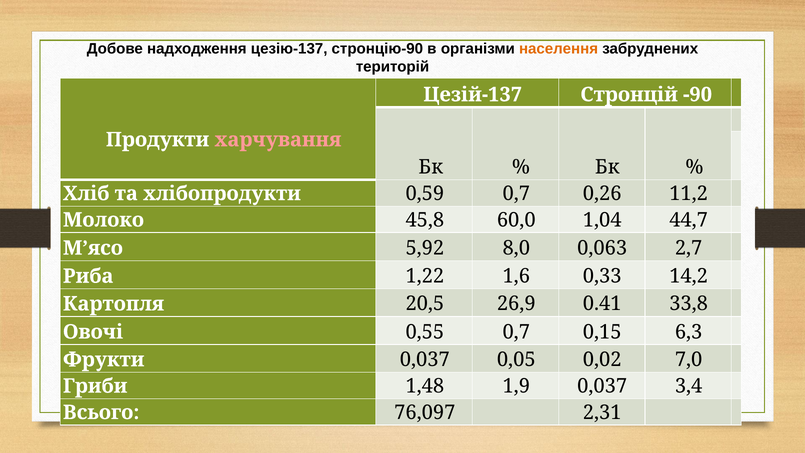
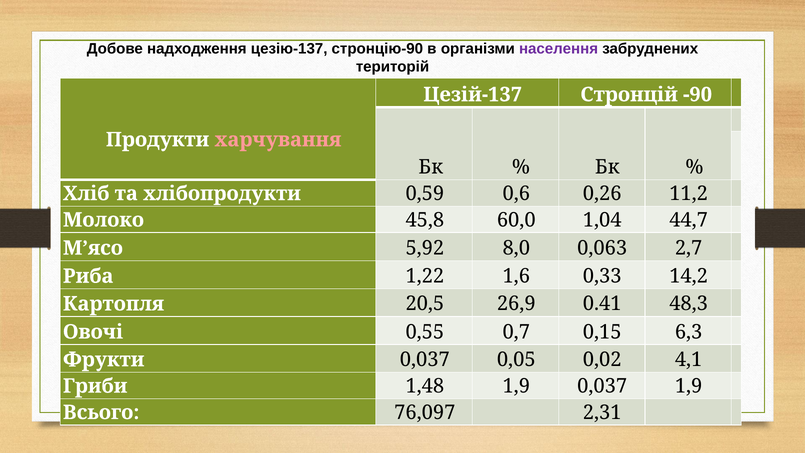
населення colour: orange -> purple
0,59 0,7: 0,7 -> 0,6
33,8: 33,8 -> 48,3
7,0: 7,0 -> 4,1
0,037 3,4: 3,4 -> 1,9
